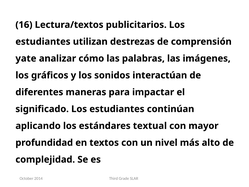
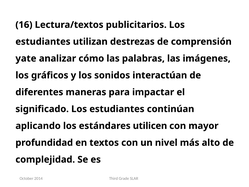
textual: textual -> utilicen
